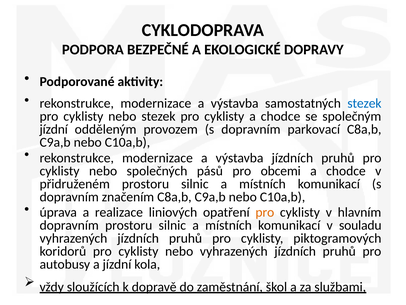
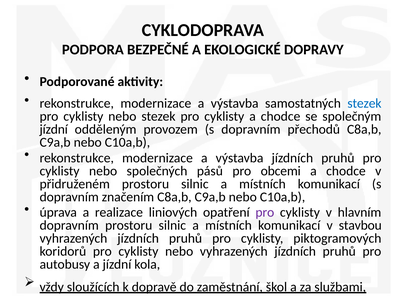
parkovací: parkovací -> přechodů
pro at (265, 212) colour: orange -> purple
souladu: souladu -> stavbou
